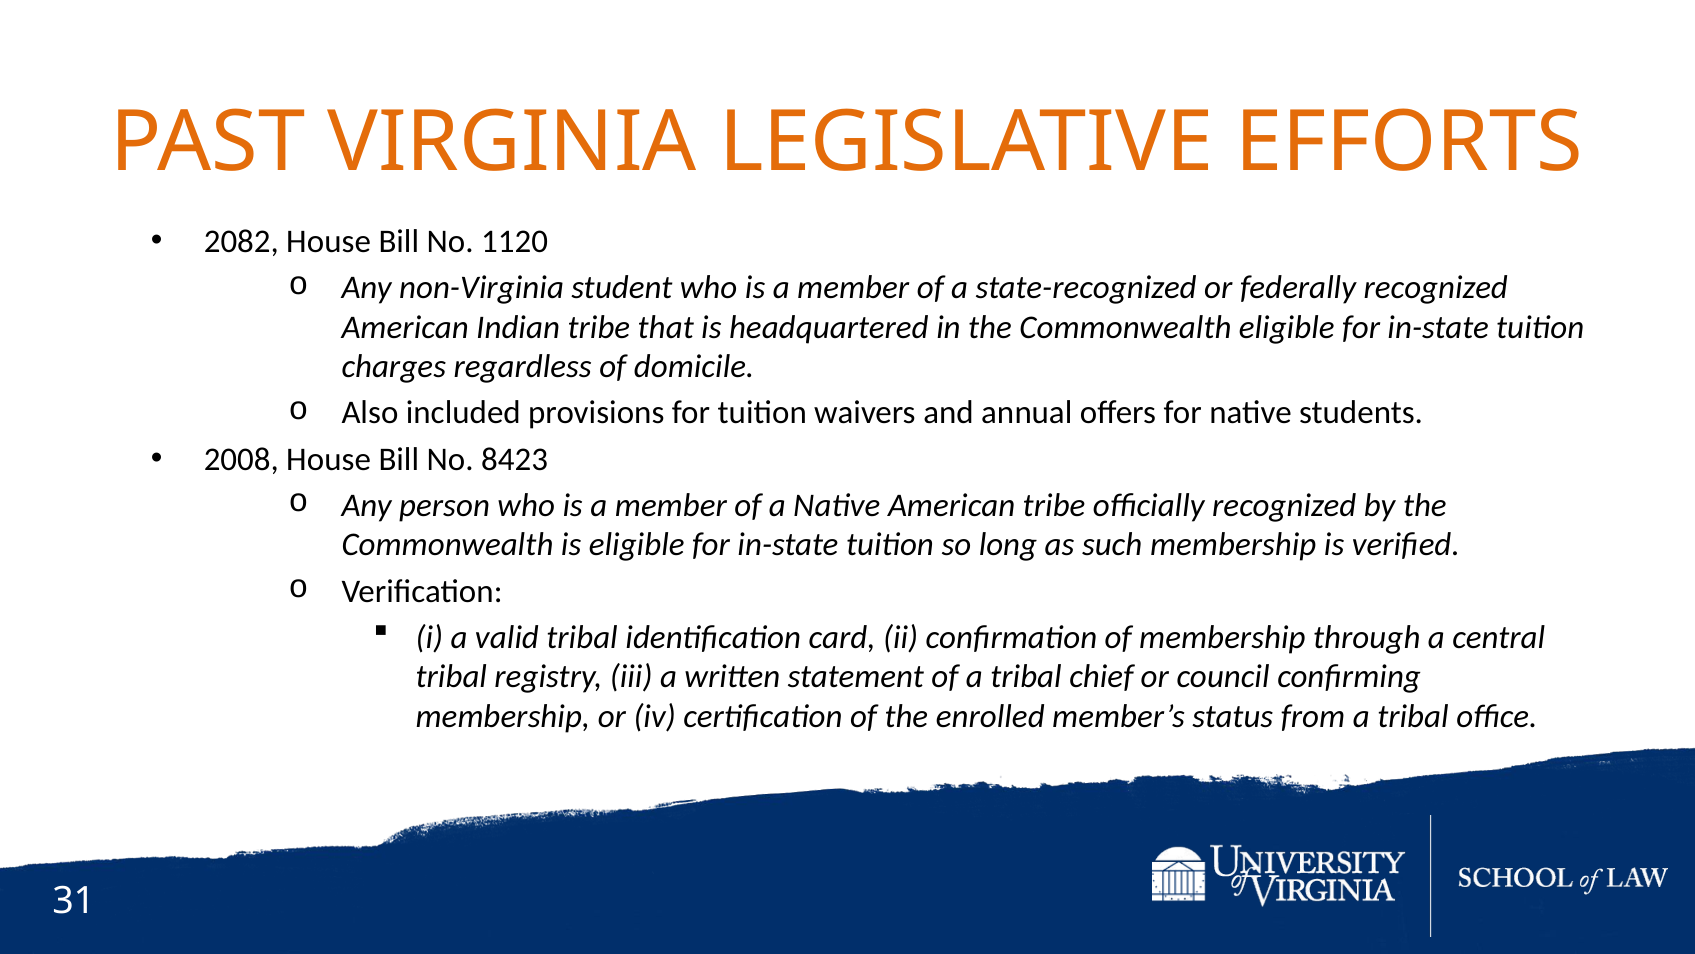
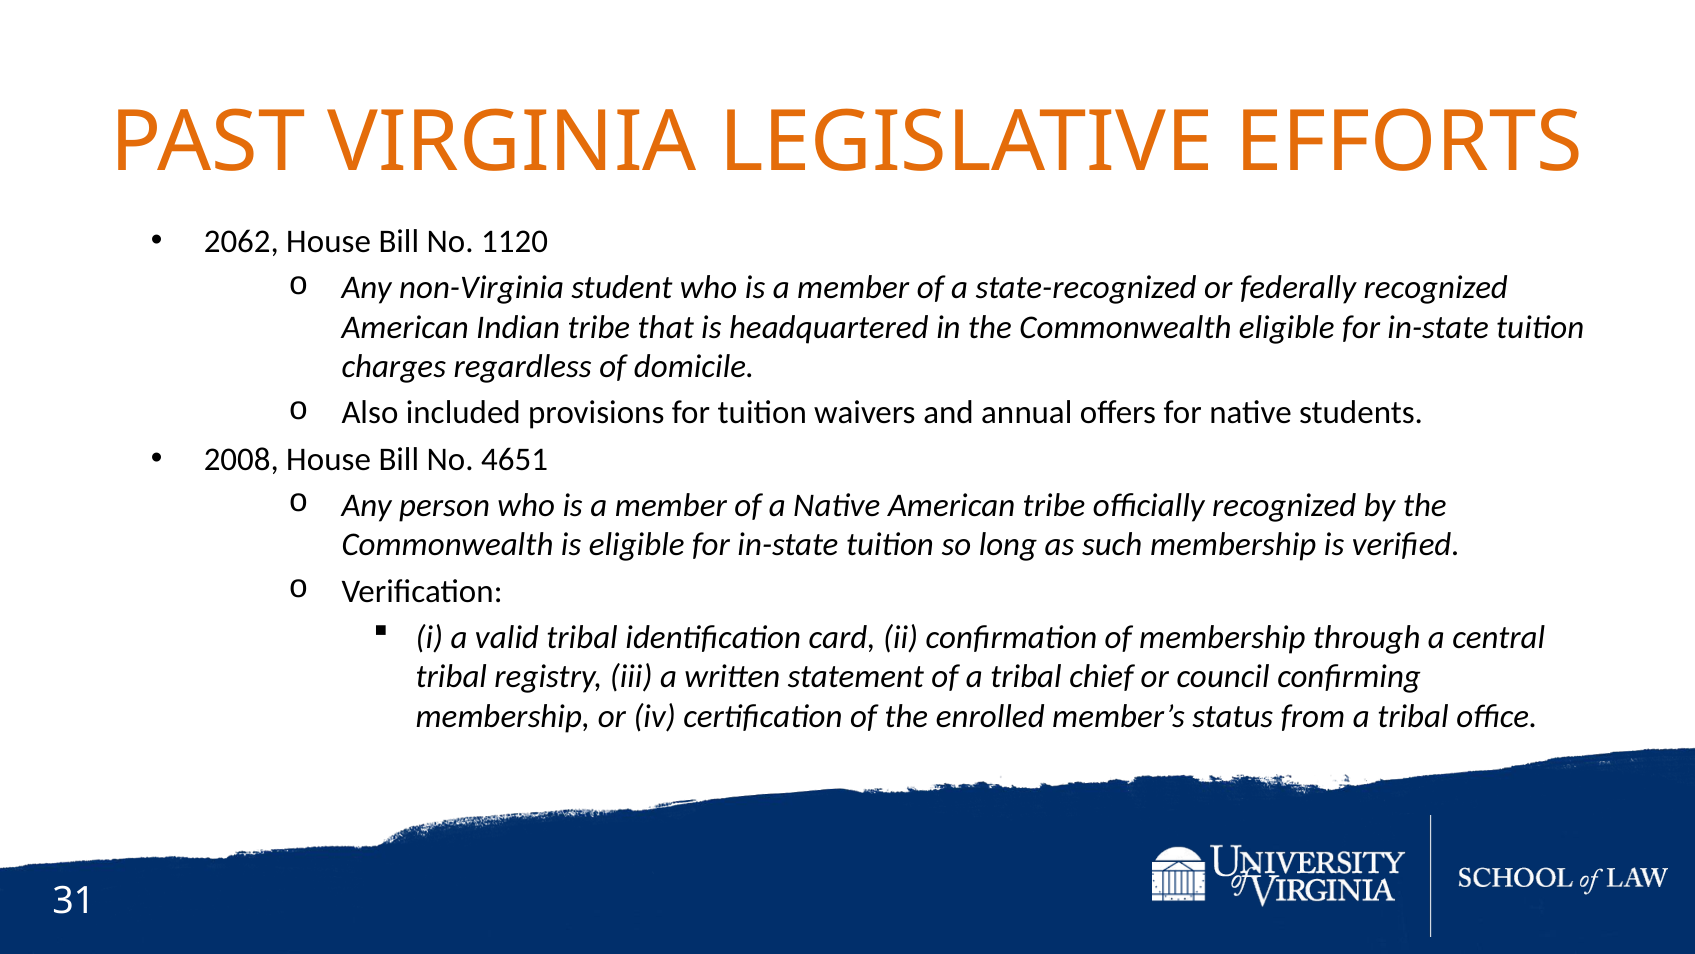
2082: 2082 -> 2062
8423: 8423 -> 4651
